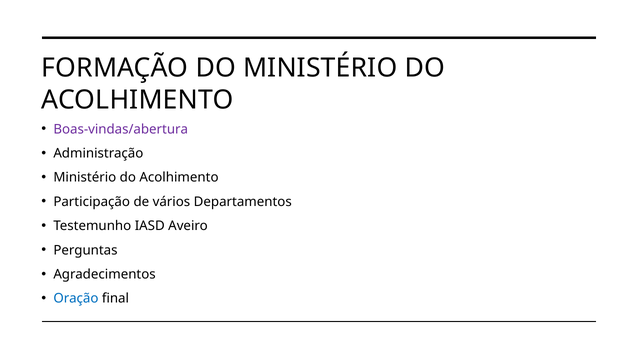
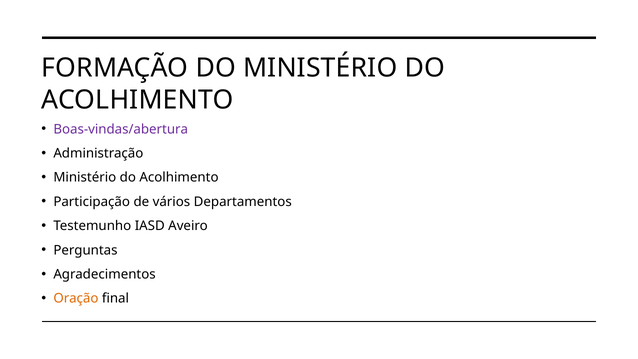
Oração colour: blue -> orange
